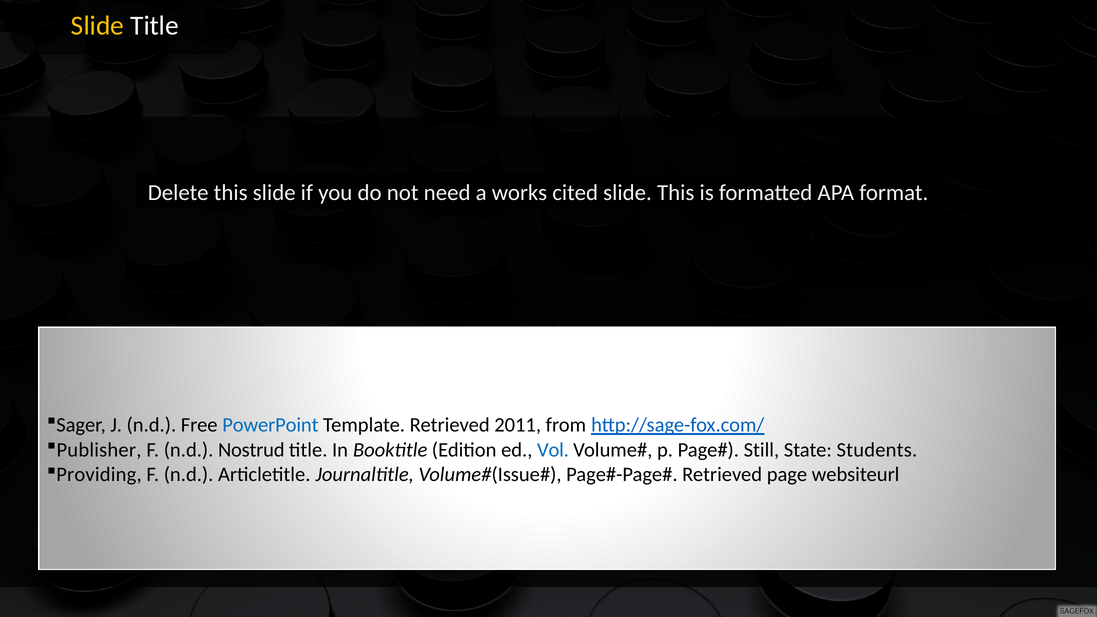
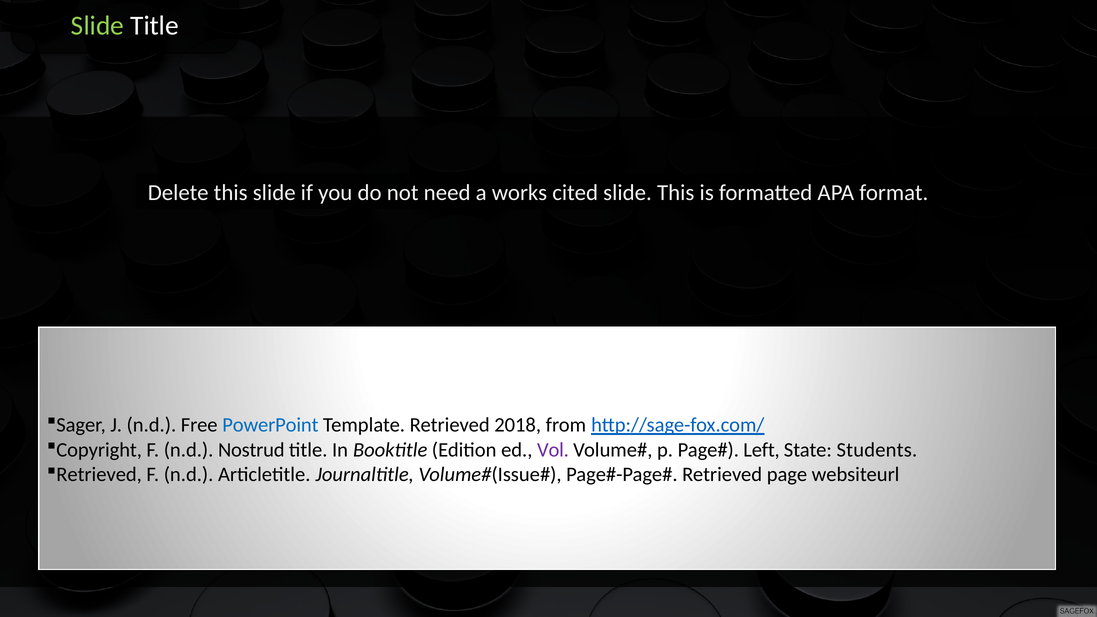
Slide at (97, 26) colour: yellow -> light green
2011: 2011 -> 2018
Publisher: Publisher -> Copyright
Vol colour: blue -> purple
Still: Still -> Left
Providing at (99, 475): Providing -> Retrieved
